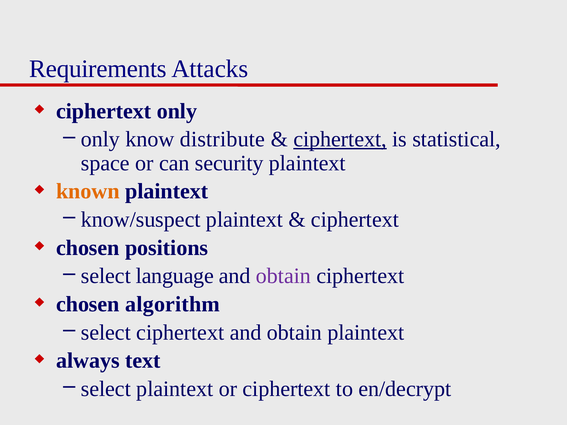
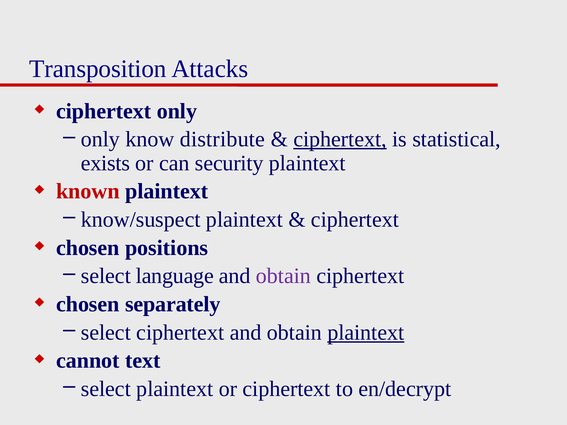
Requirements: Requirements -> Transposition
space: space -> exists
known colour: orange -> red
algorithm: algorithm -> separately
plaintext at (366, 333) underline: none -> present
always: always -> cannot
